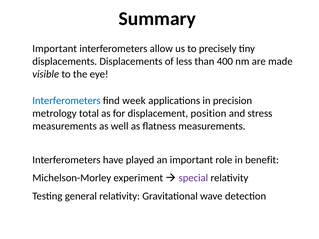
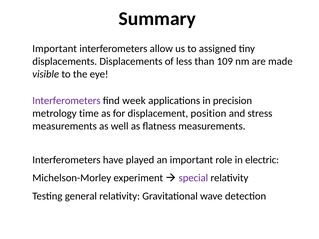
precisely: precisely -> assigned
400: 400 -> 109
Interferometers at (66, 101) colour: blue -> purple
total: total -> time
benefit: benefit -> electric
